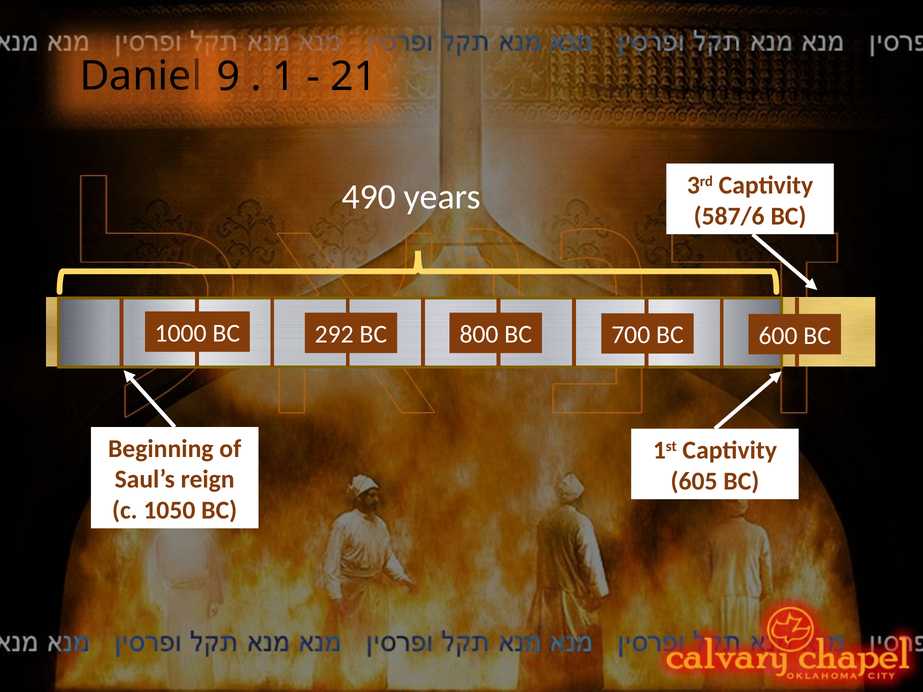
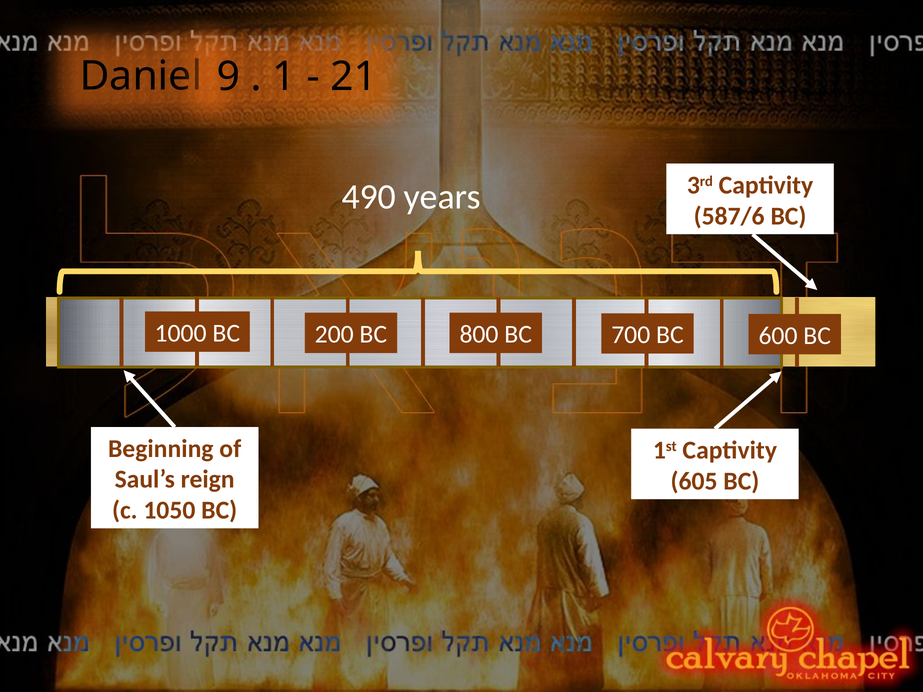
292: 292 -> 200
